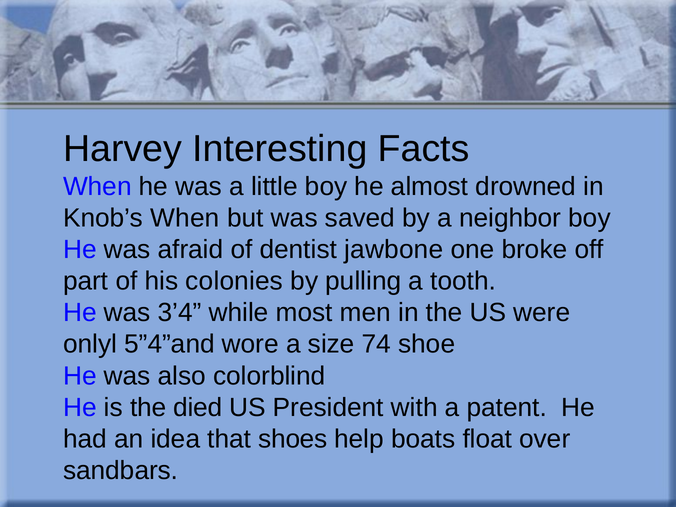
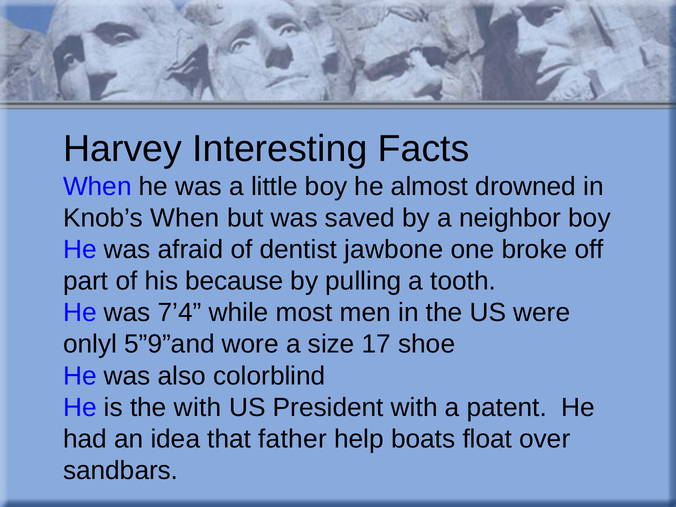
colonies: colonies -> because
3’4: 3’4 -> 7’4
5”4”and: 5”4”and -> 5”9”and
74: 74 -> 17
the died: died -> with
shoes: shoes -> father
